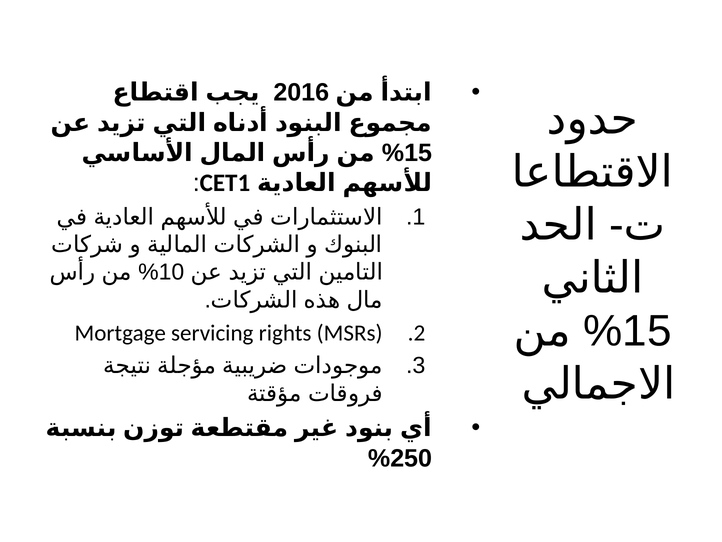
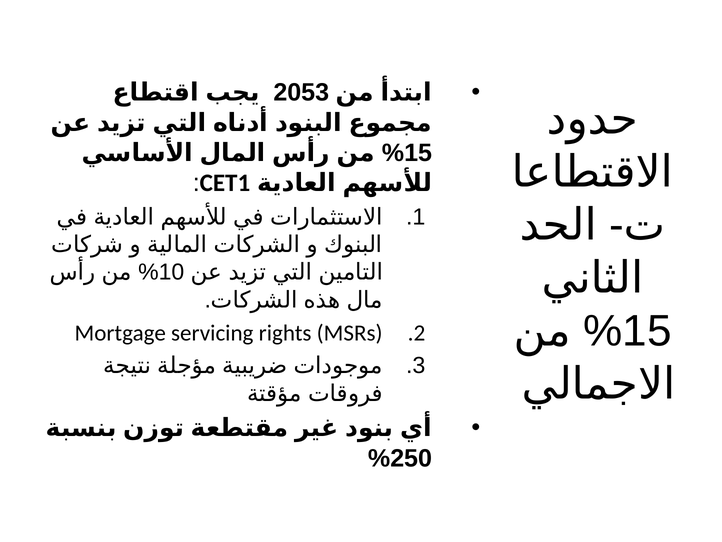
2016: 2016 -> 2053
